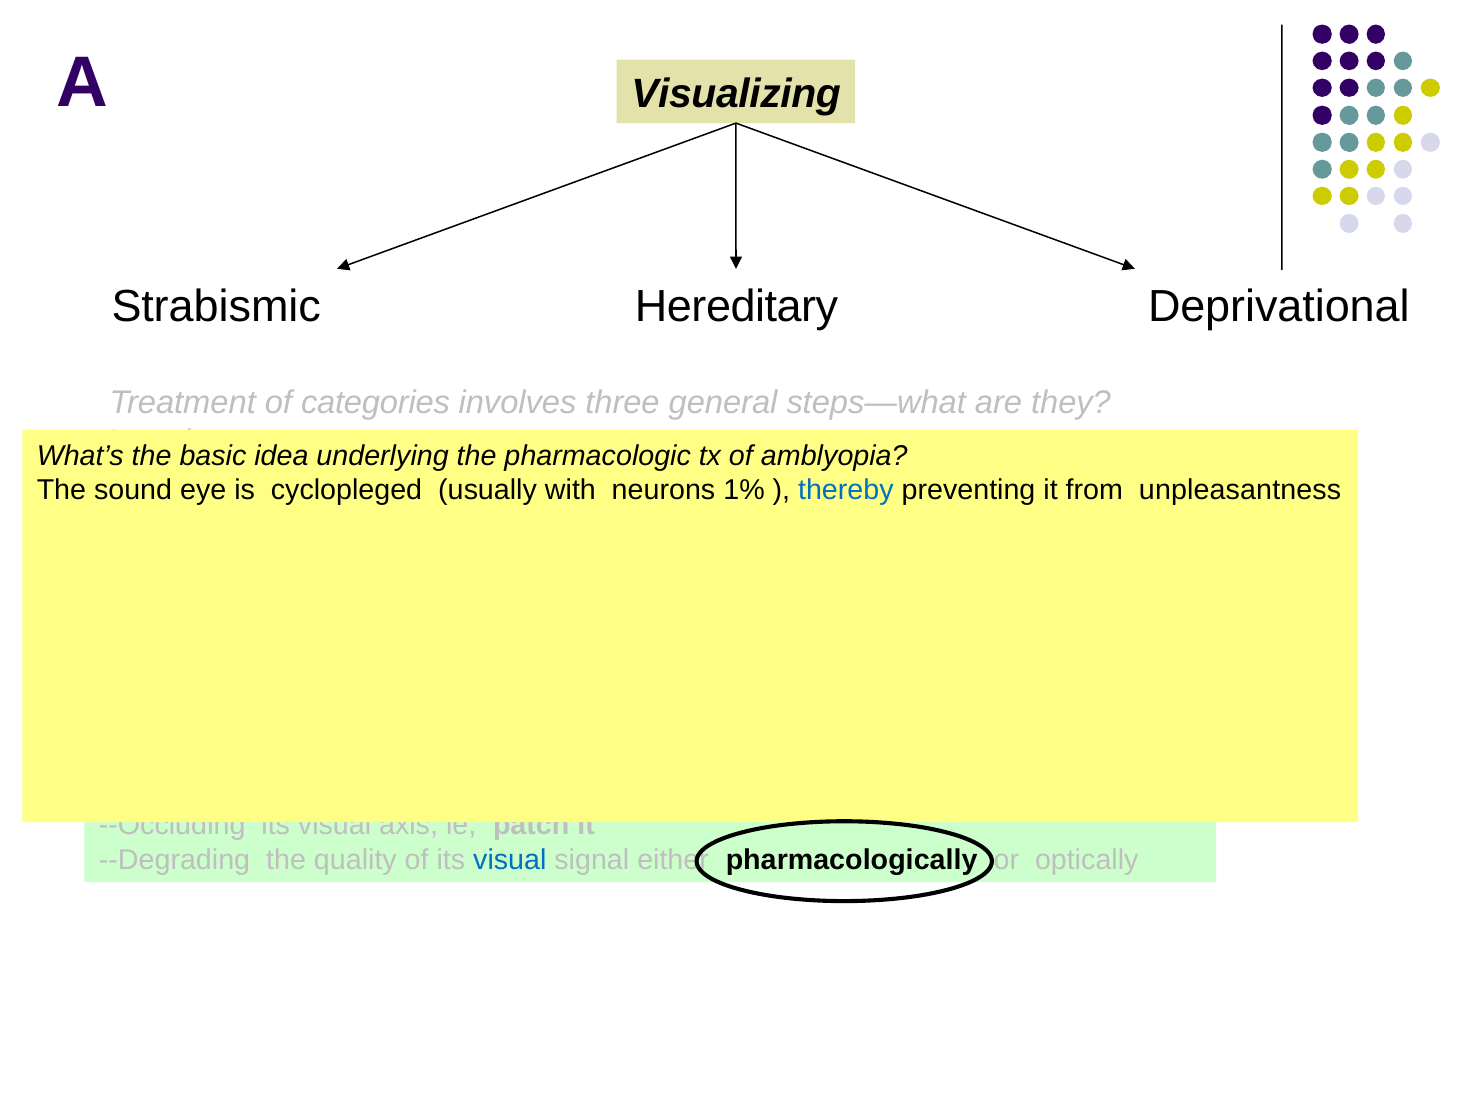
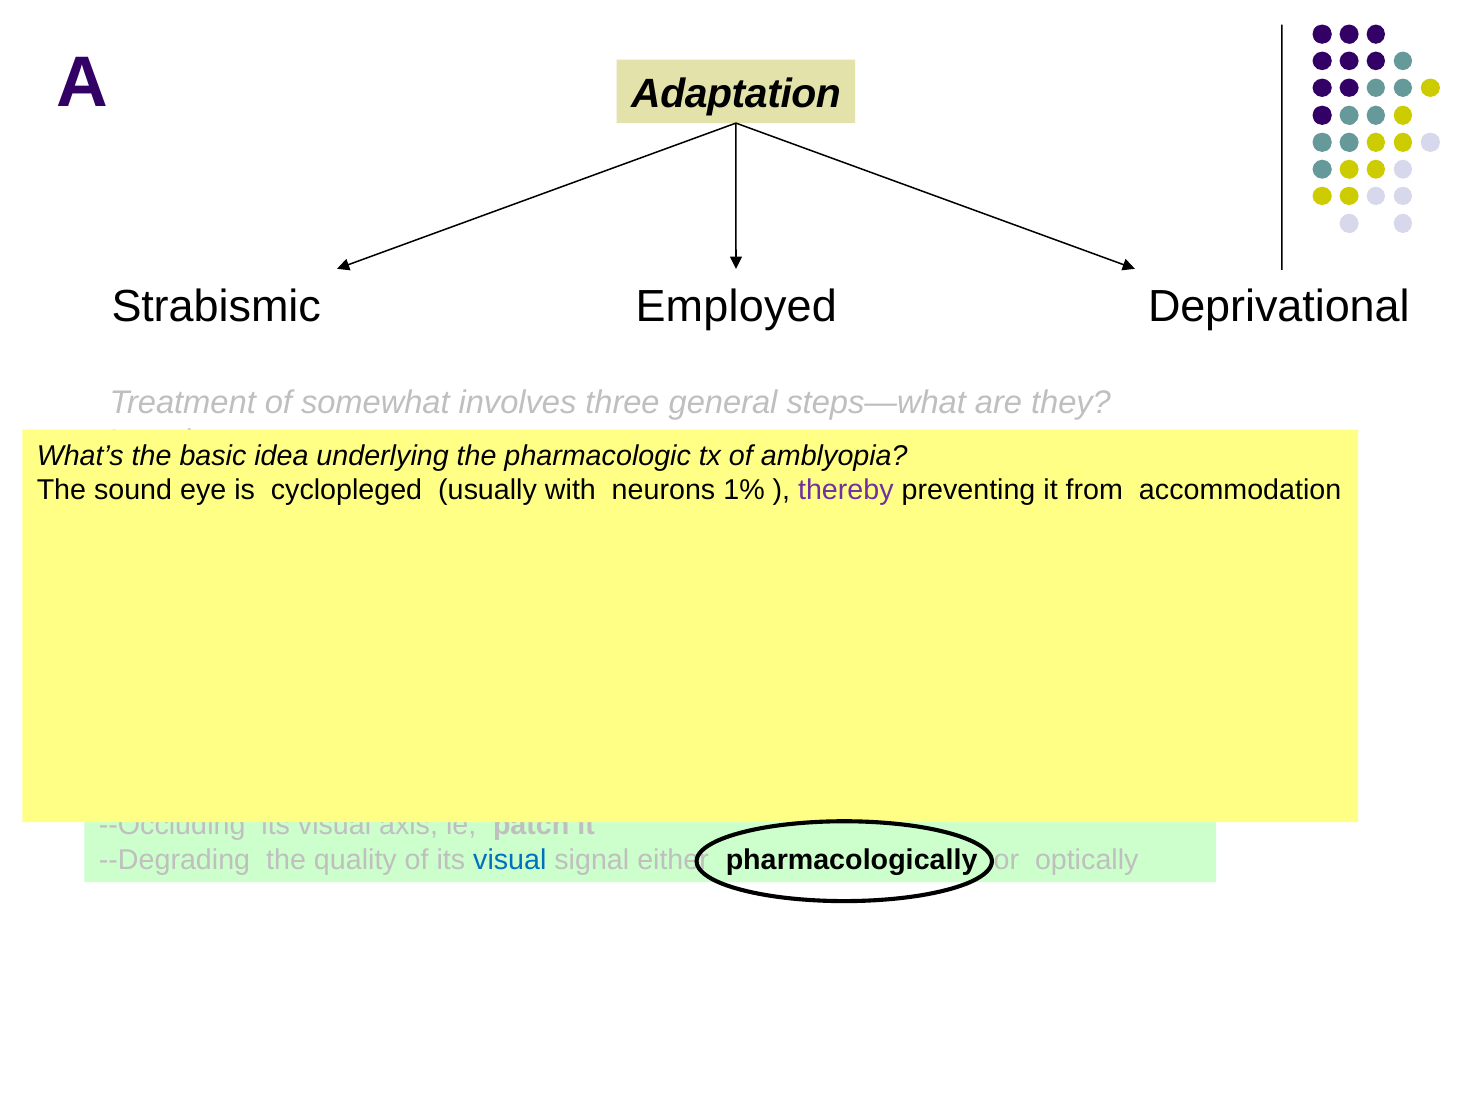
Visualizing: Visualizing -> Adaptation
Hereditary: Hereditary -> Employed
of categories: categories -> somewhat
thereby colour: blue -> purple
unpleasantness: unpleasantness -> accommodation
